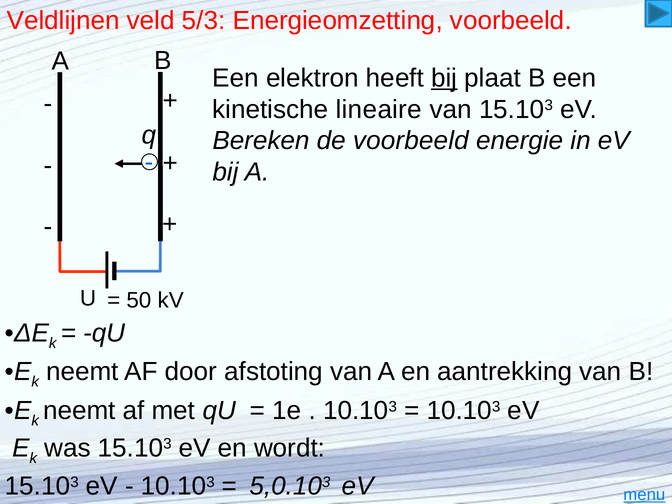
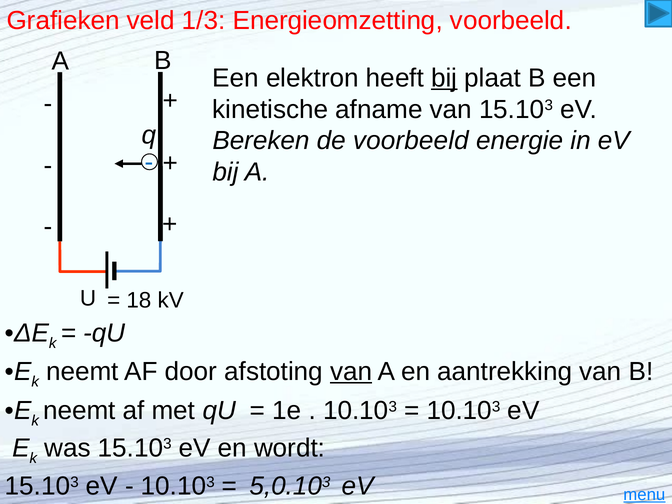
Veldlijnen: Veldlijnen -> Grafieken
5/3: 5/3 -> 1/3
lineaire: lineaire -> afname
50: 50 -> 18
van at (351, 372) underline: none -> present
